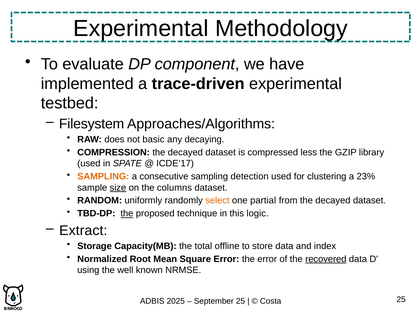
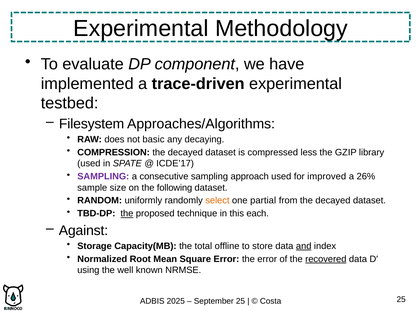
SAMPLING at (103, 177) colour: orange -> purple
detection: detection -> approach
clustering: clustering -> improved
23%: 23% -> 26%
size underline: present -> none
columns: columns -> following
logic: logic -> each
Extract: Extract -> Against
and underline: none -> present
